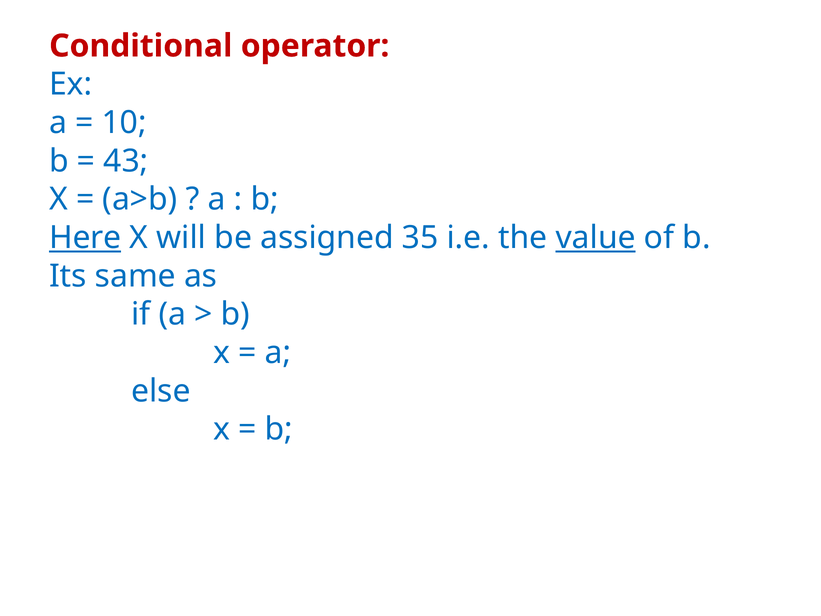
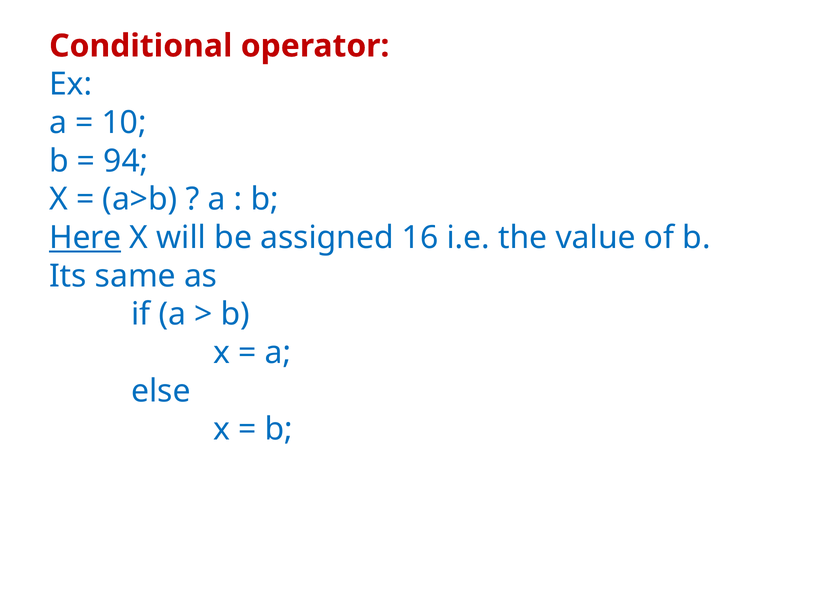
43: 43 -> 94
35: 35 -> 16
value underline: present -> none
